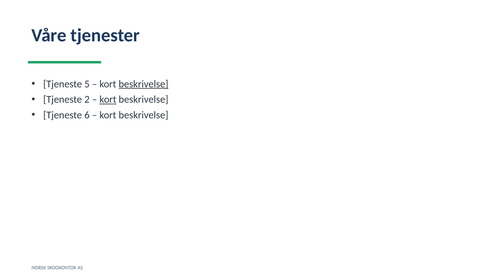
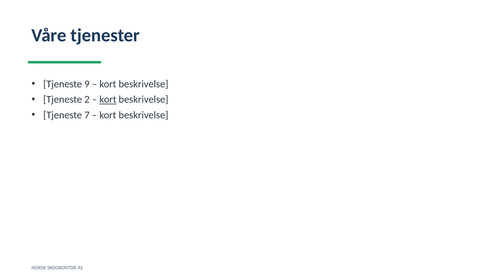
5: 5 -> 9
beskrivelse at (144, 84) underline: present -> none
6: 6 -> 7
